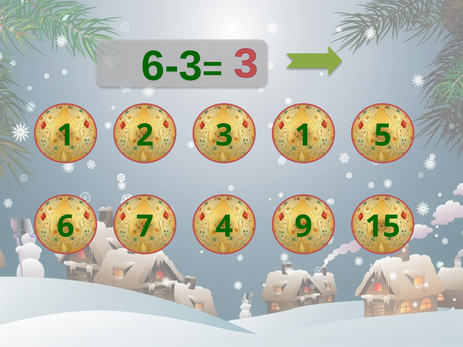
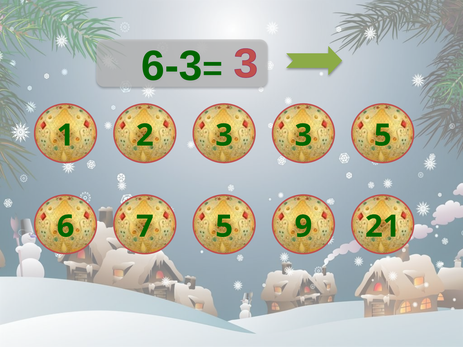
1 1: 1 -> 3
7 4: 4 -> 5
15: 15 -> 21
